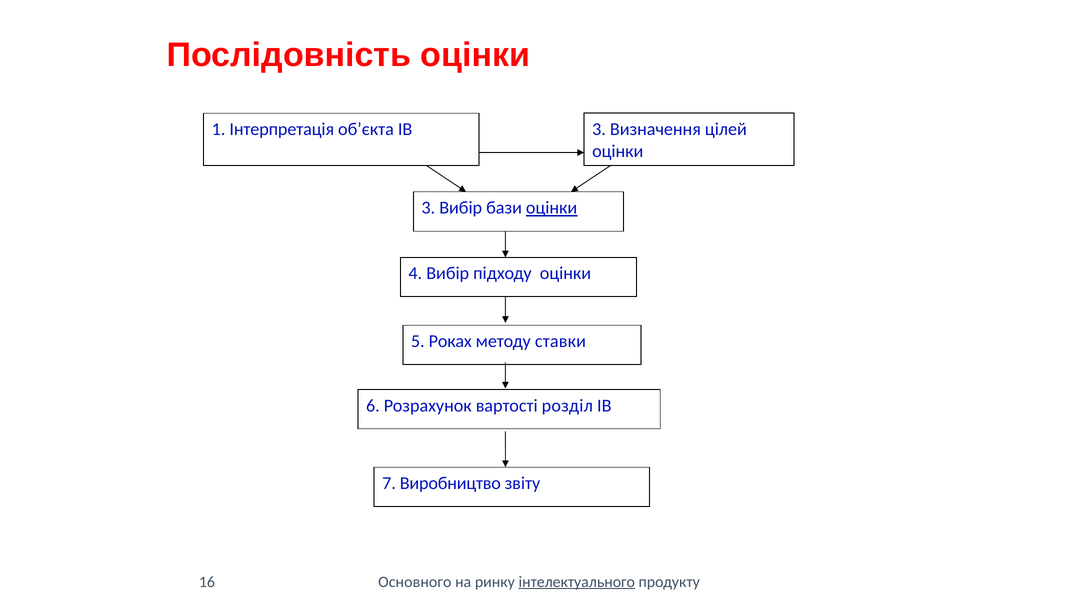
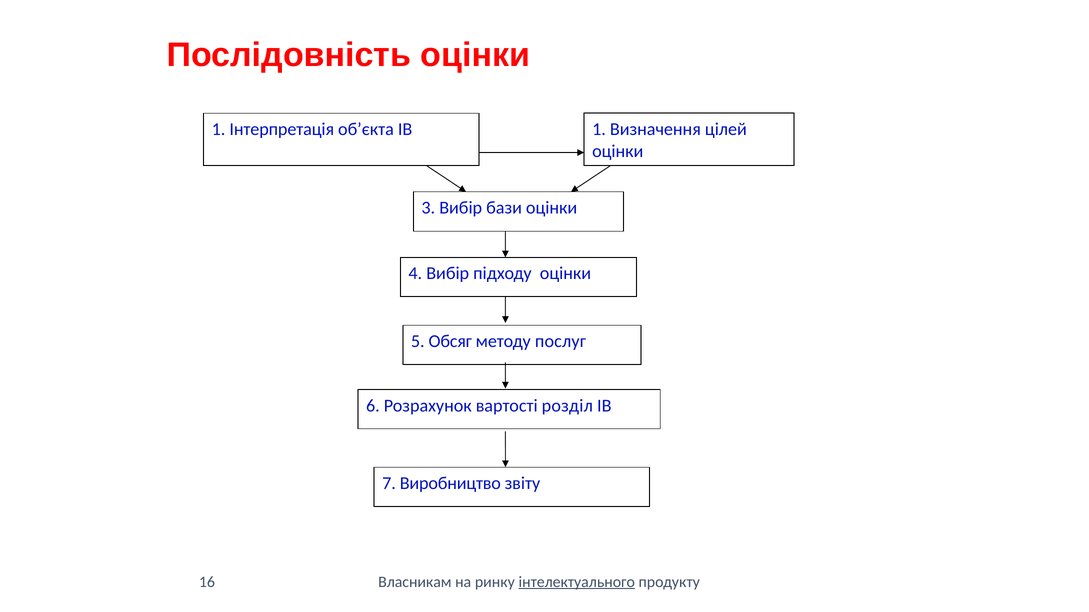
ІВ 3: 3 -> 1
оцінки at (552, 208) underline: present -> none
Роках: Роках -> Обсяг
ставки: ставки -> послуг
Основного: Основного -> Власникам
